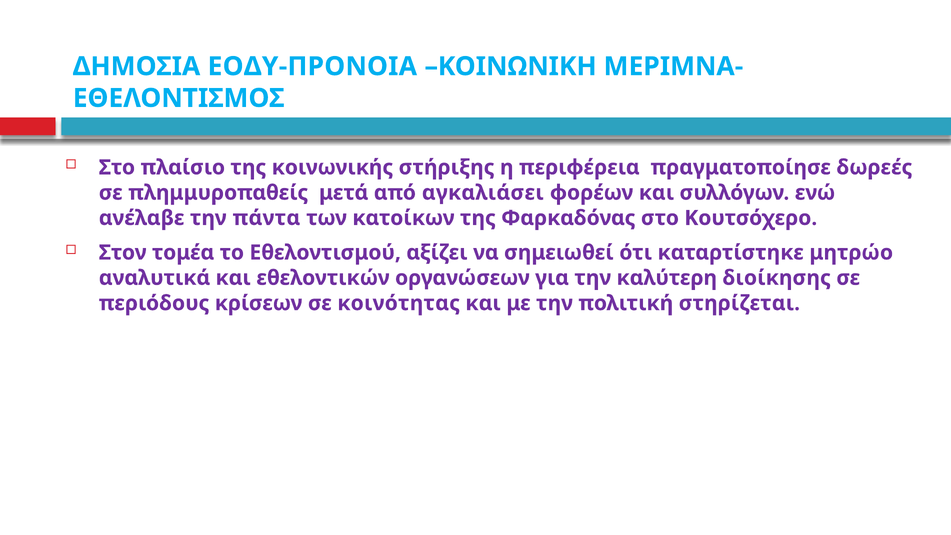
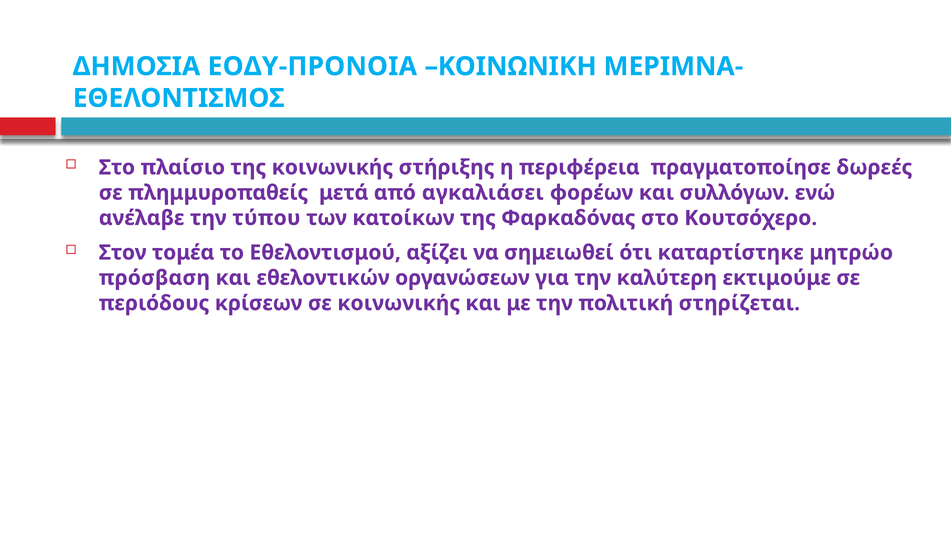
πάντα: πάντα -> τύπου
αναλυτικά: αναλυτικά -> πρόσβαση
διοίκησης: διοίκησης -> εκτιμούμε
σε κοινότητας: κοινότητας -> κοινωνικής
